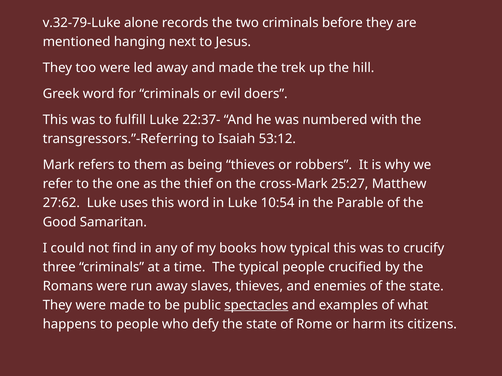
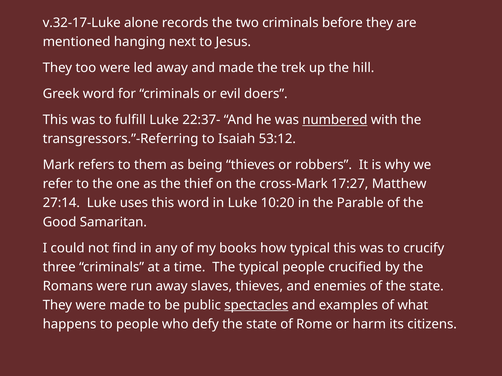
v.32-79-Luke: v.32-79-Luke -> v.32-17-Luke
numbered underline: none -> present
25:27: 25:27 -> 17:27
27:62: 27:62 -> 27:14
10:54: 10:54 -> 10:20
